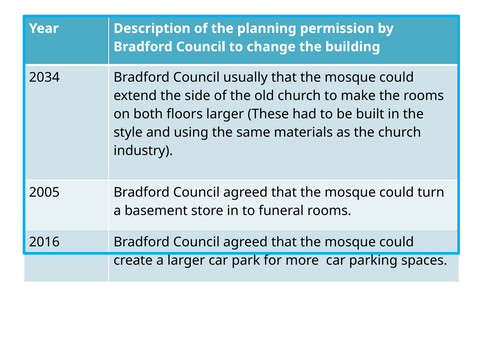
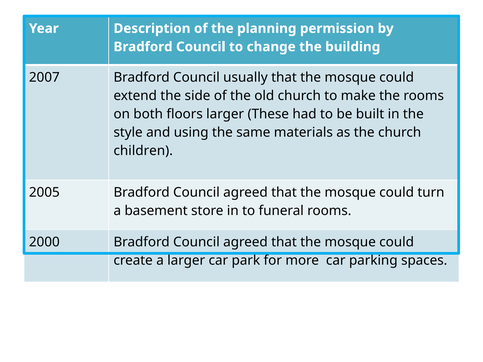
2034: 2034 -> 2007
industry: industry -> children
2016: 2016 -> 2000
